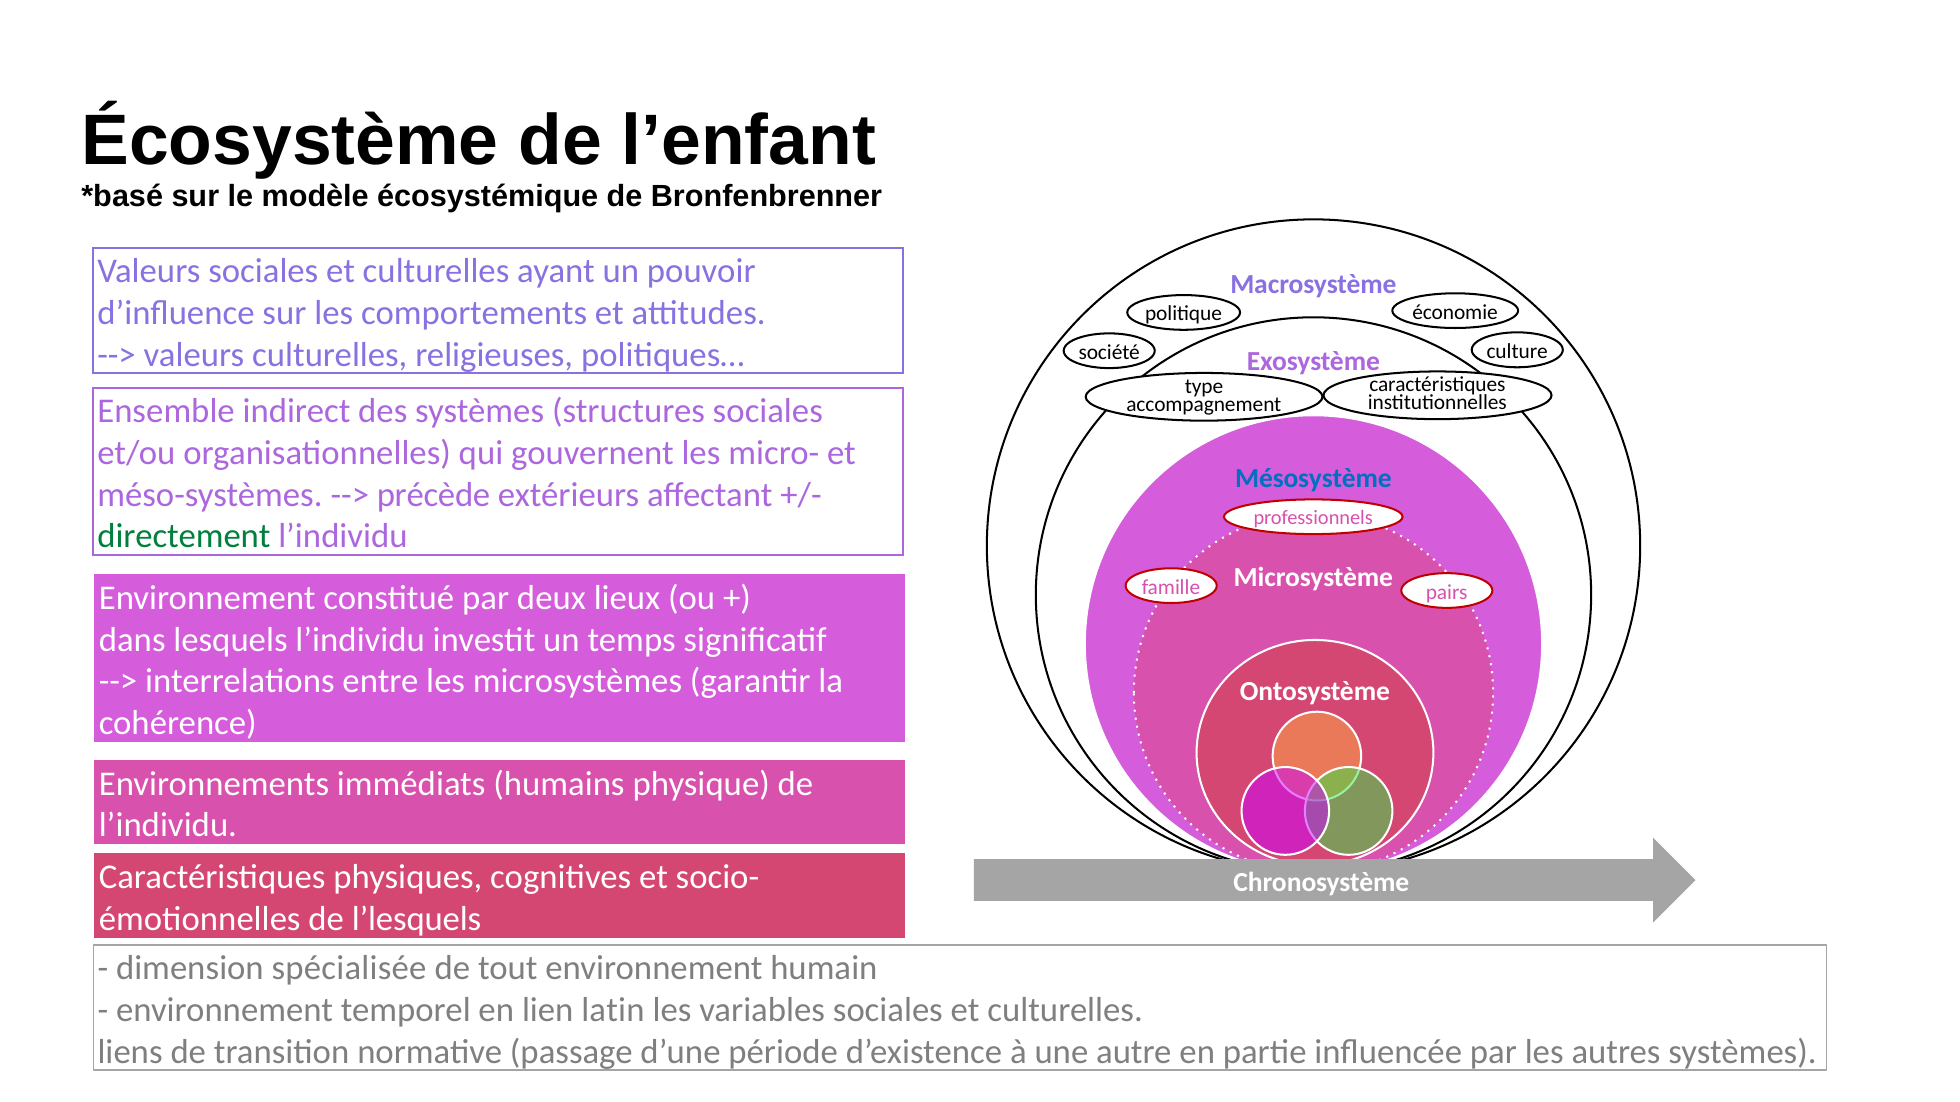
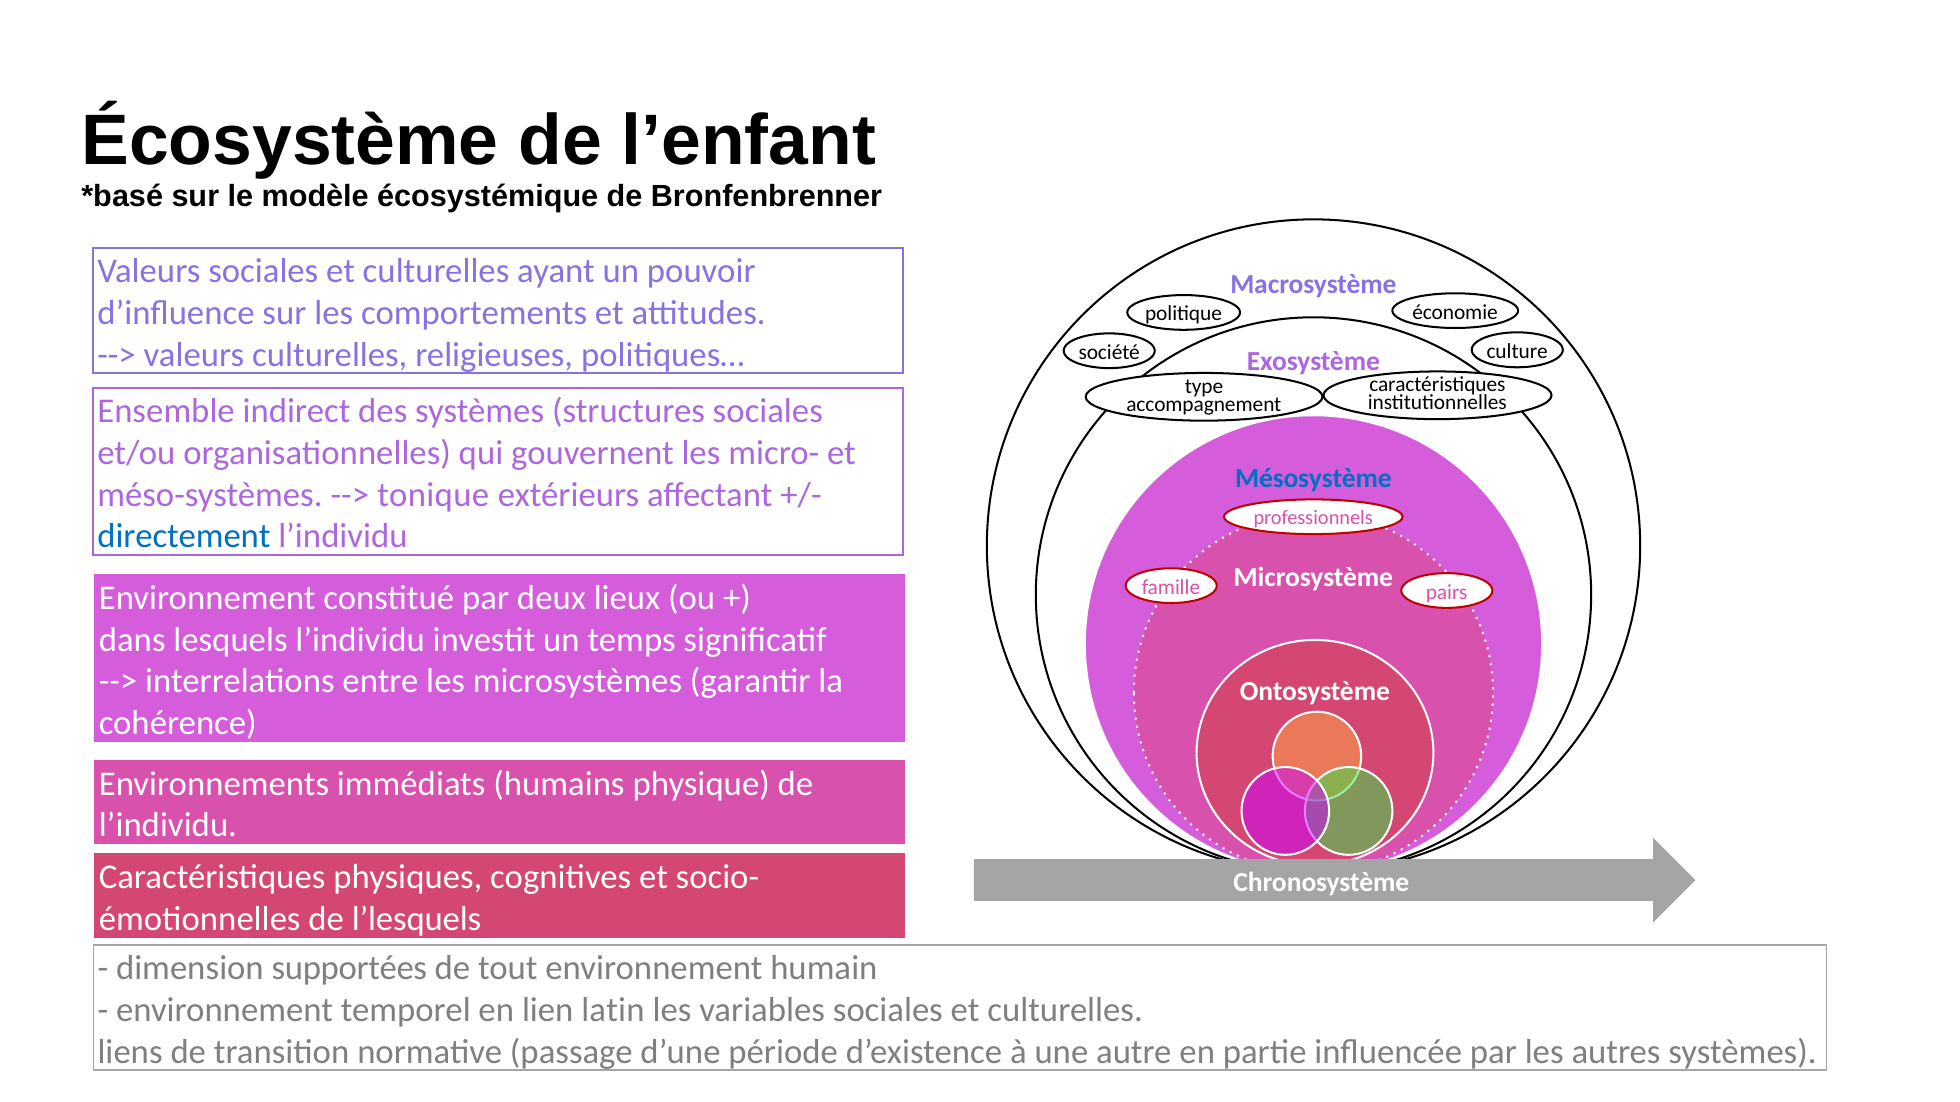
précède: précède -> tonique
directement colour: green -> blue
spécialisée: spécialisée -> supportées
